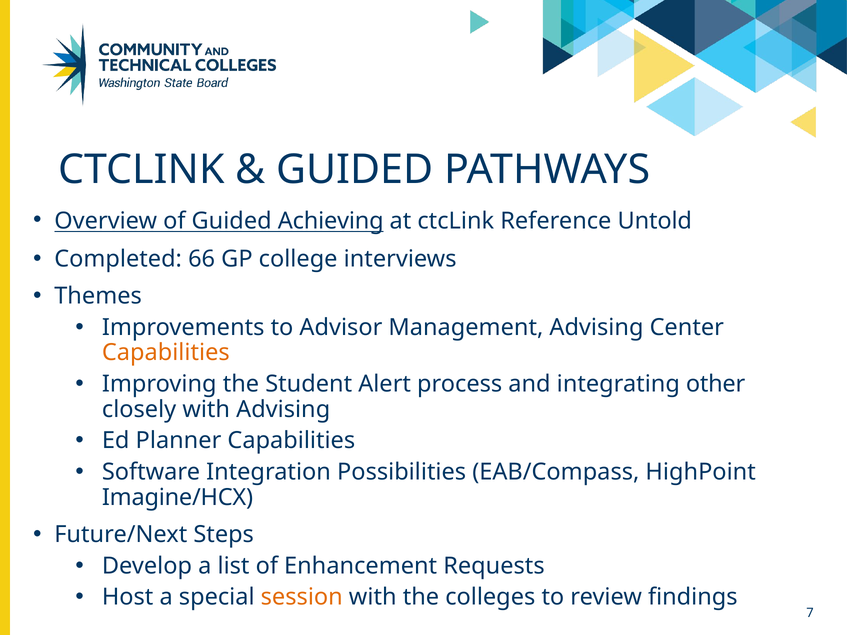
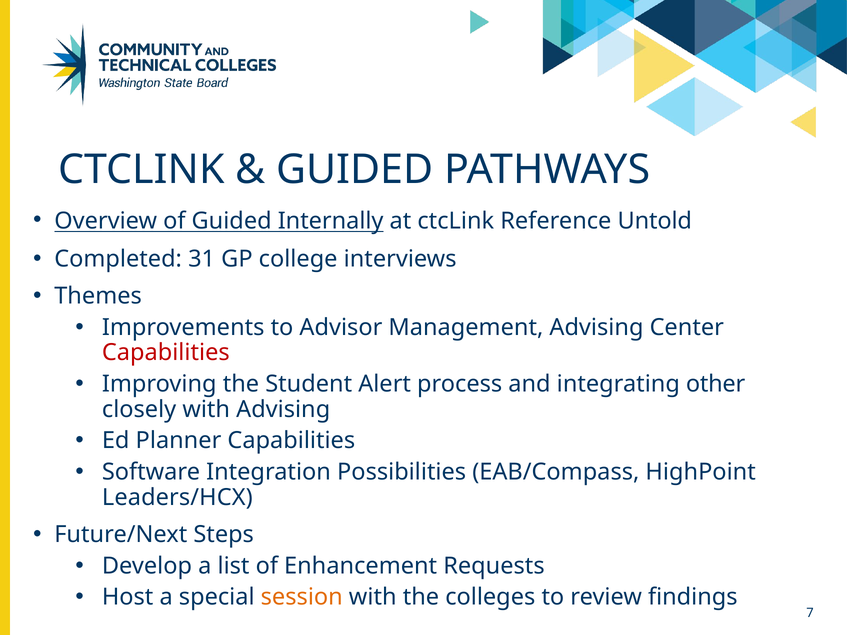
Achieving: Achieving -> Internally
66: 66 -> 31
Capabilities at (166, 353) colour: orange -> red
Imagine/HCX: Imagine/HCX -> Leaders/HCX
